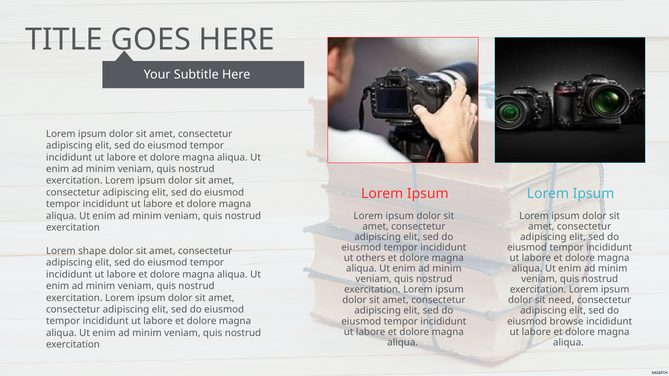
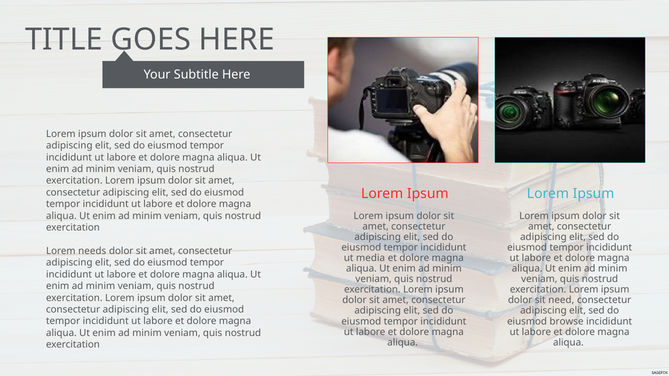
shape: shape -> needs
others: others -> media
